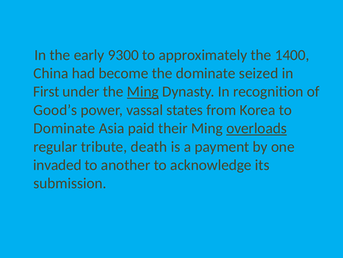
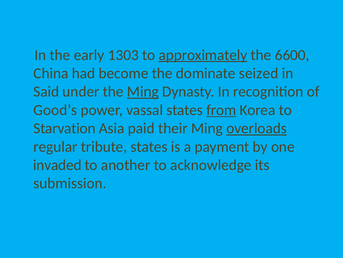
9300: 9300 -> 1303
approximately underline: none -> present
1400: 1400 -> 6600
First: First -> Said
from underline: none -> present
Dominate at (64, 128): Dominate -> Starvation
tribute death: death -> states
